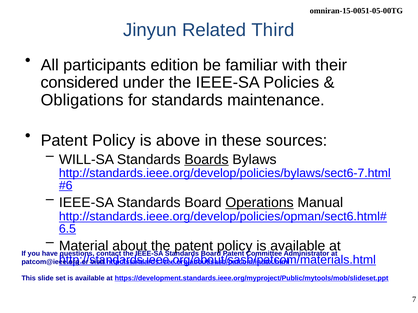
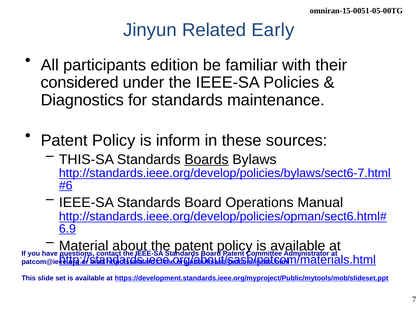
Third: Third -> Early
Obligations: Obligations -> Diagnostics
above: above -> inform
WILL-SA: WILL-SA -> THIS-SA
Operations underline: present -> none
6.5: 6.5 -> 6.9
